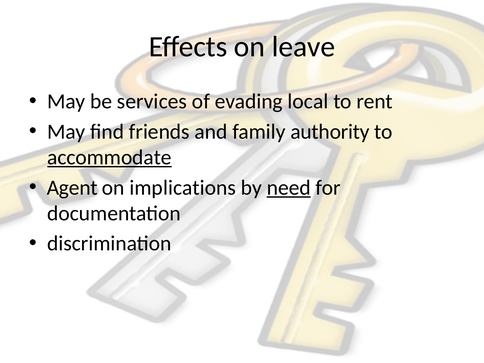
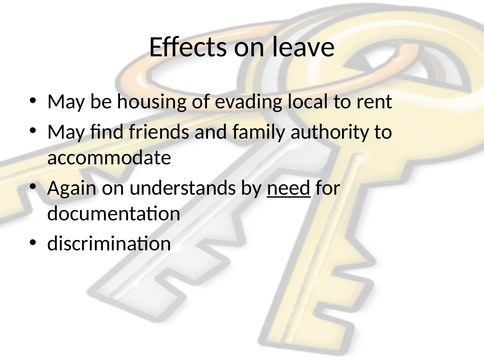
services: services -> housing
accommodate underline: present -> none
Agent: Agent -> Again
implications: implications -> understands
